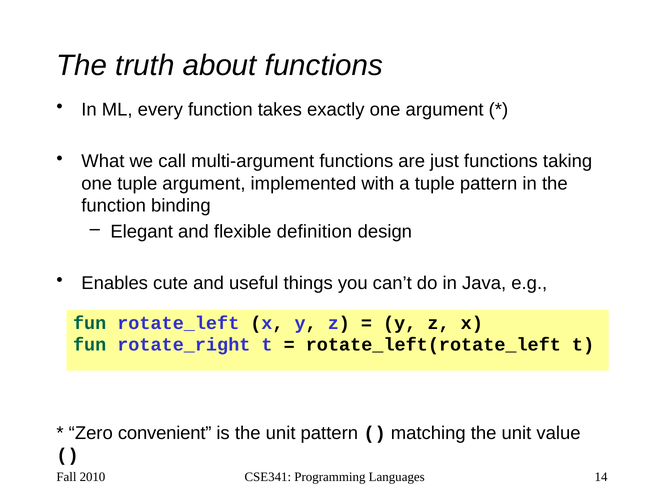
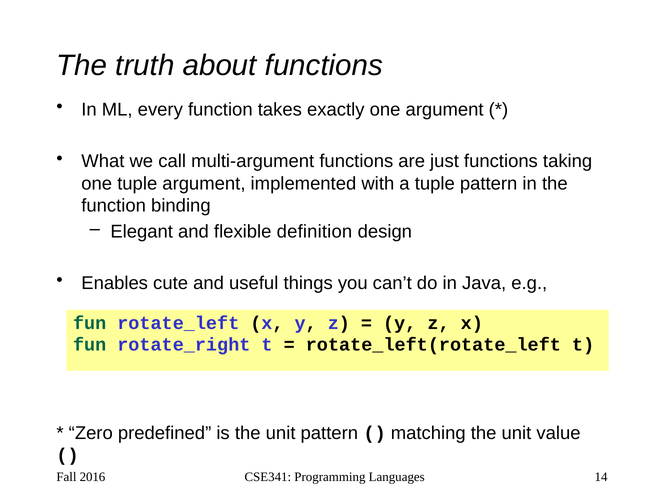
convenient: convenient -> predefined
2010: 2010 -> 2016
